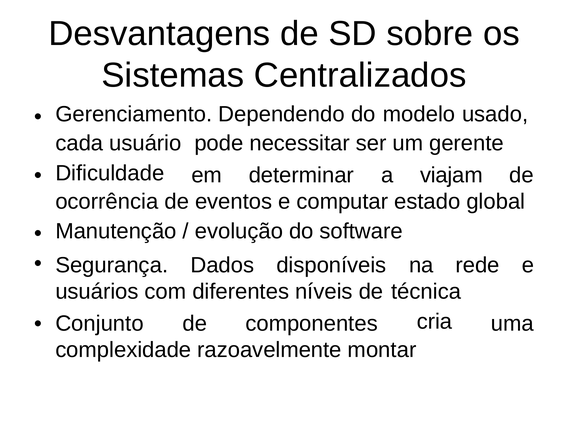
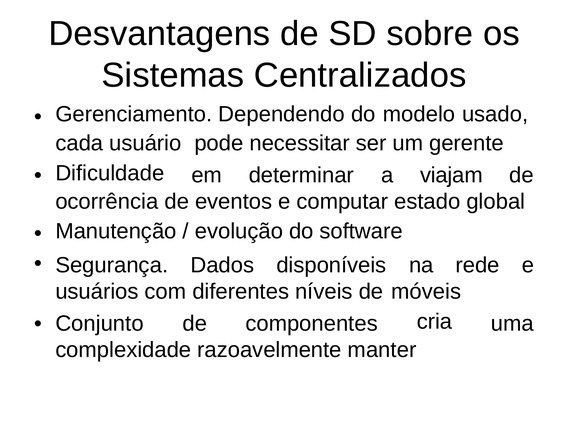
técnica: técnica -> móveis
montar: montar -> manter
